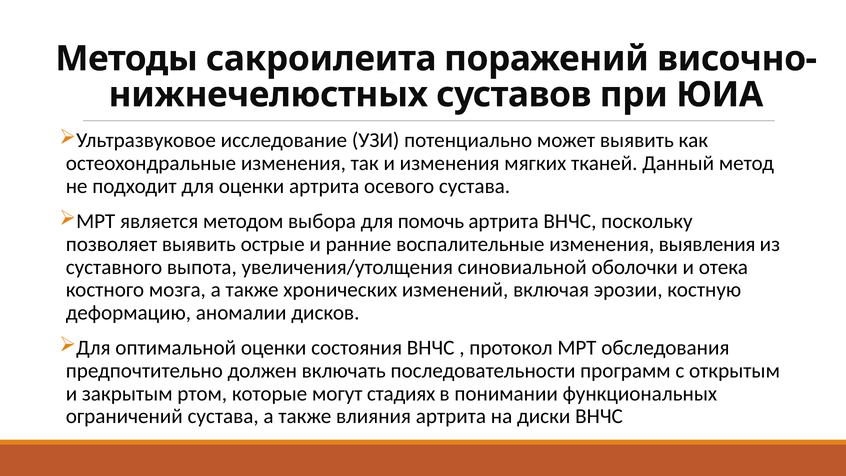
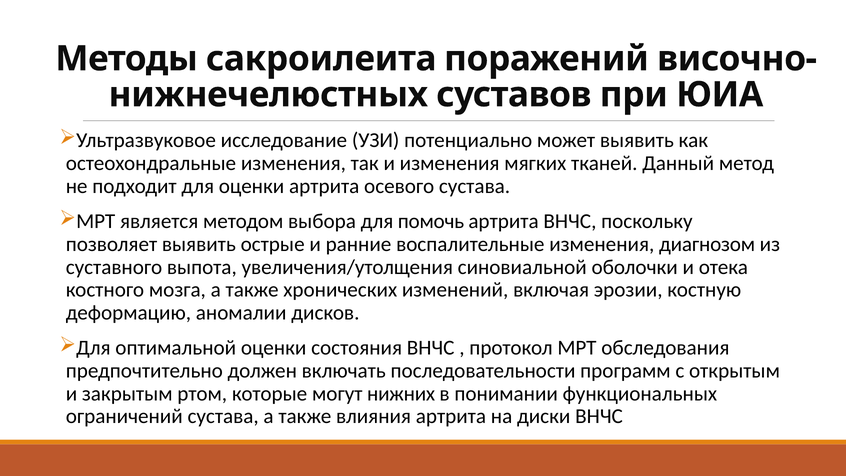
выявления: выявления -> диагнозом
стадиях: стадиях -> нижних
